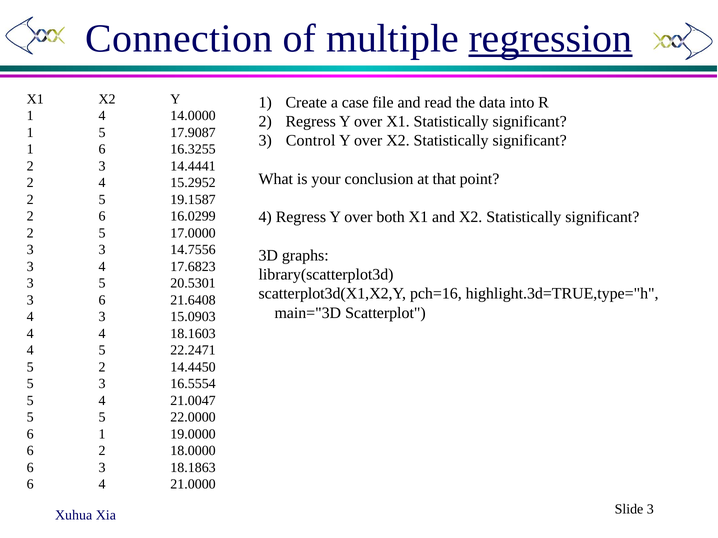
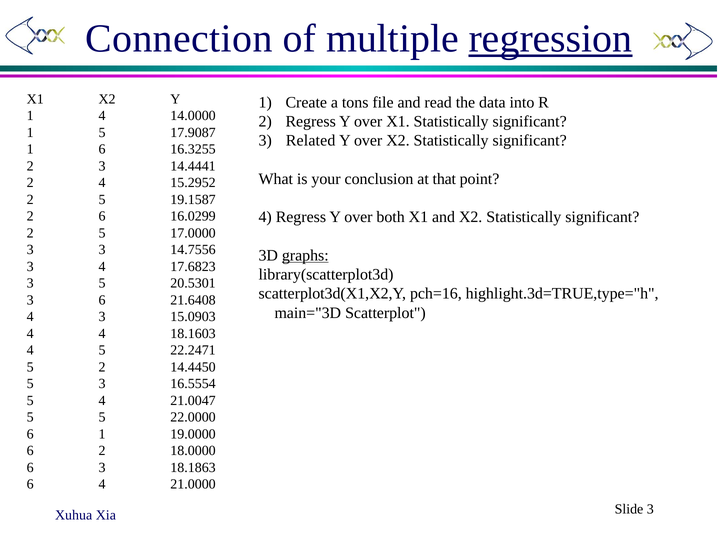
case: case -> tons
Control: Control -> Related
graphs underline: none -> present
